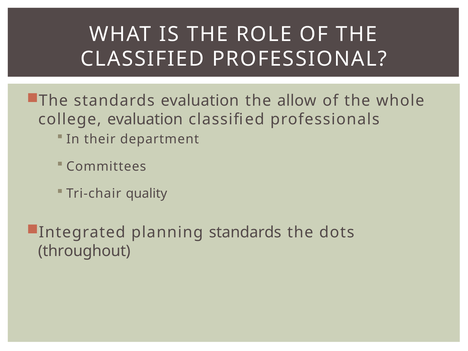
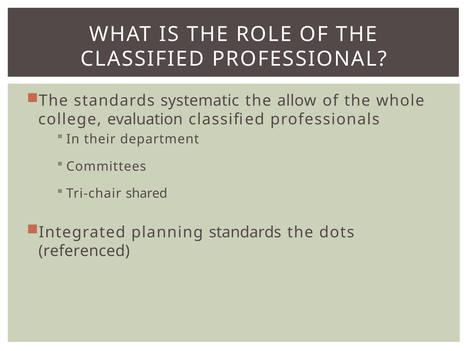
standards evaluation: evaluation -> systematic
quality: quality -> shared
throughout: throughout -> referenced
